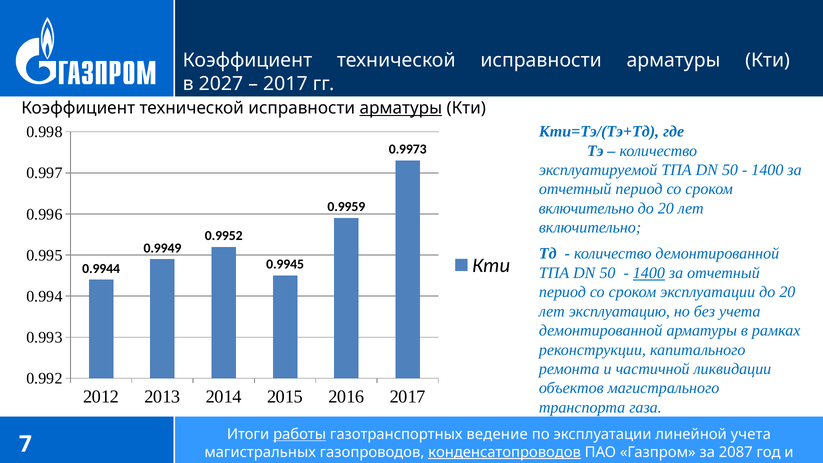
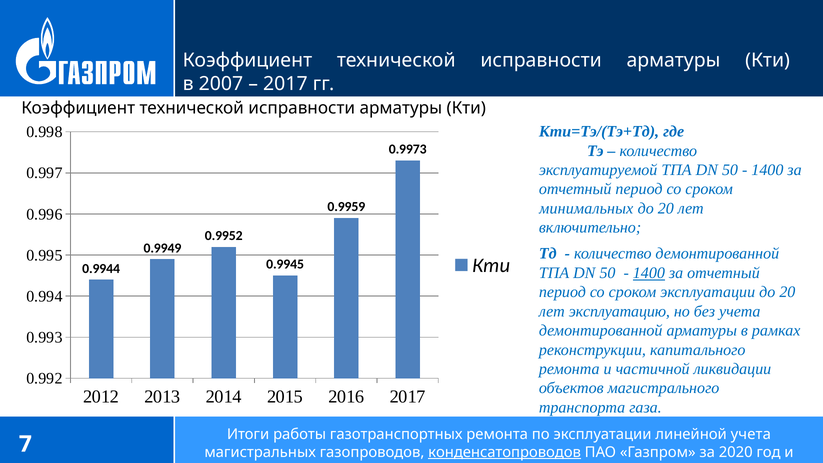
2027: 2027 -> 2007
арматуры at (401, 108) underline: present -> none
включительно at (586, 208): включительно -> минимальных
работы underline: present -> none
газотранспортных ведение: ведение -> ремонта
2087: 2087 -> 2020
